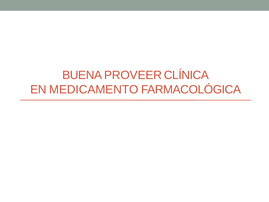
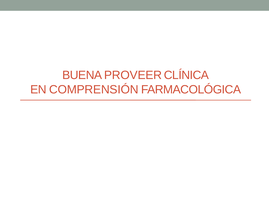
MEDICAMENTO: MEDICAMENTO -> COMPRENSIÓN
